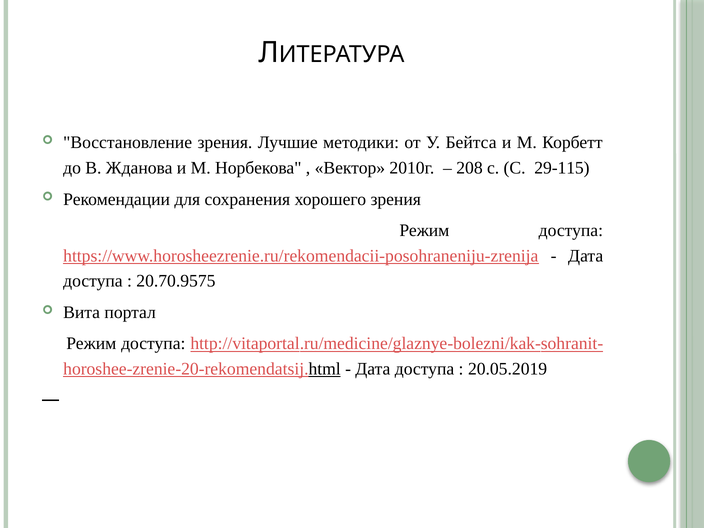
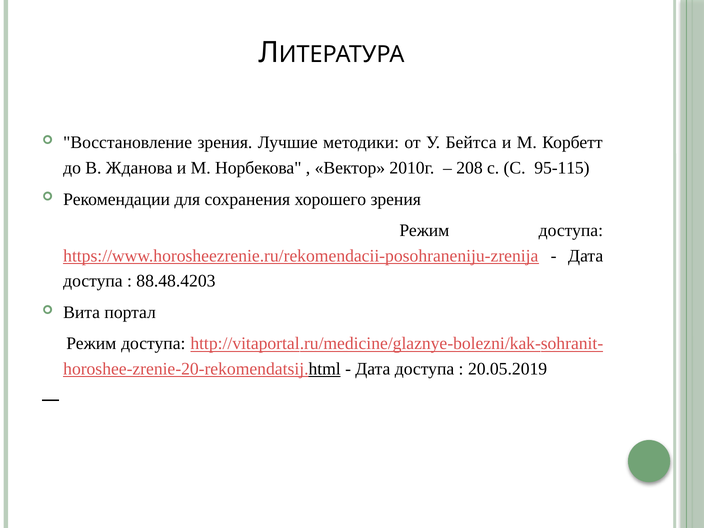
29-115: 29-115 -> 95-115
20.70.9575: 20.70.9575 -> 88.48.4203
